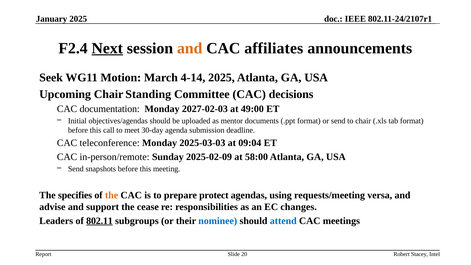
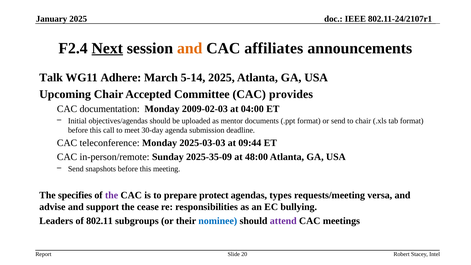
Seek: Seek -> Talk
Motion: Motion -> Adhere
4-14: 4-14 -> 5-14
Standing: Standing -> Accepted
decisions: decisions -> provides
2027-02-03: 2027-02-03 -> 2009-02-03
49:00: 49:00 -> 04:00
09:04: 09:04 -> 09:44
2025-02-09: 2025-02-09 -> 2025-35-09
58:00: 58:00 -> 48:00
the at (112, 195) colour: orange -> purple
using: using -> types
changes: changes -> bullying
802.11 underline: present -> none
attend colour: blue -> purple
